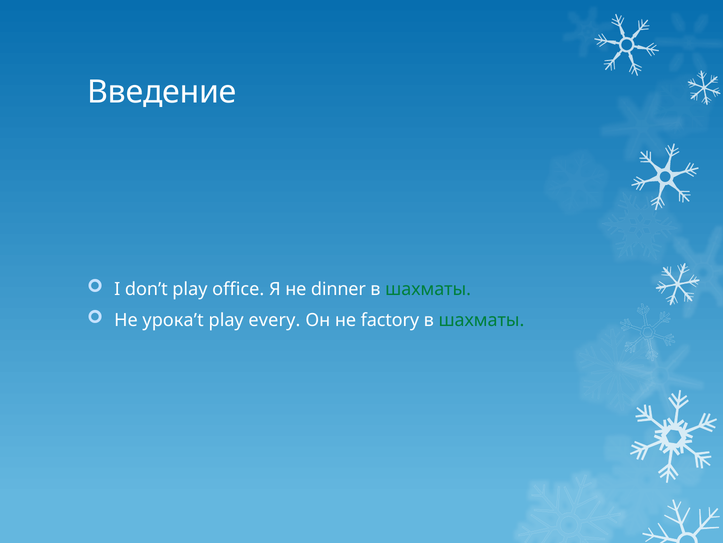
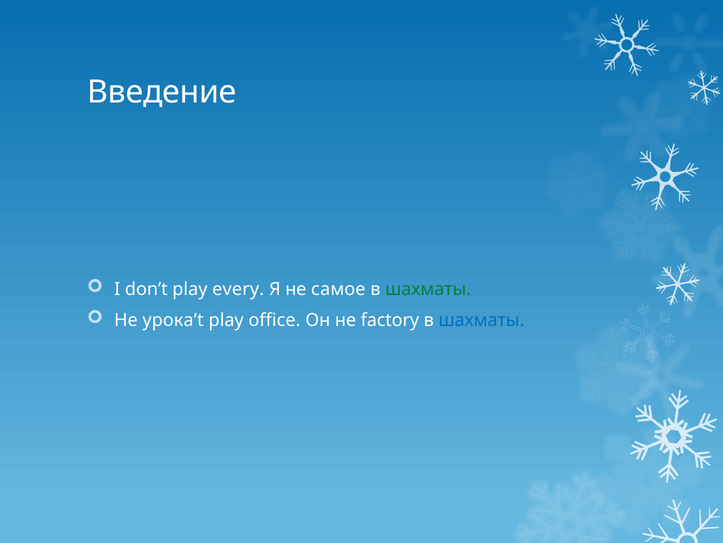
office: office -> every
dinner: dinner -> самое
every: every -> office
шахматы at (481, 320) colour: green -> blue
